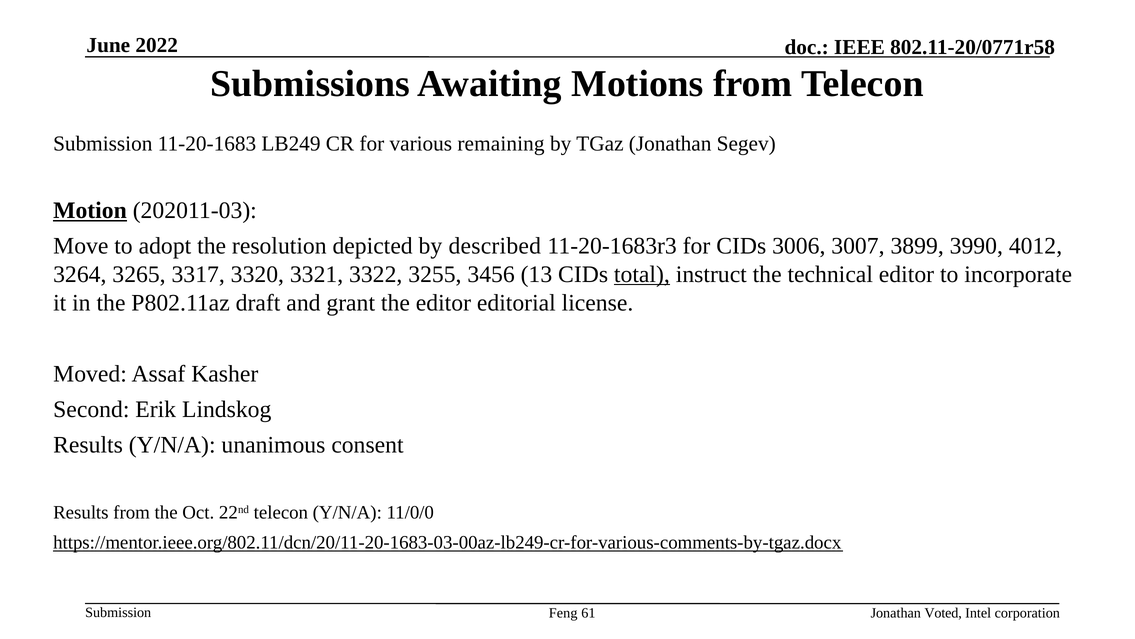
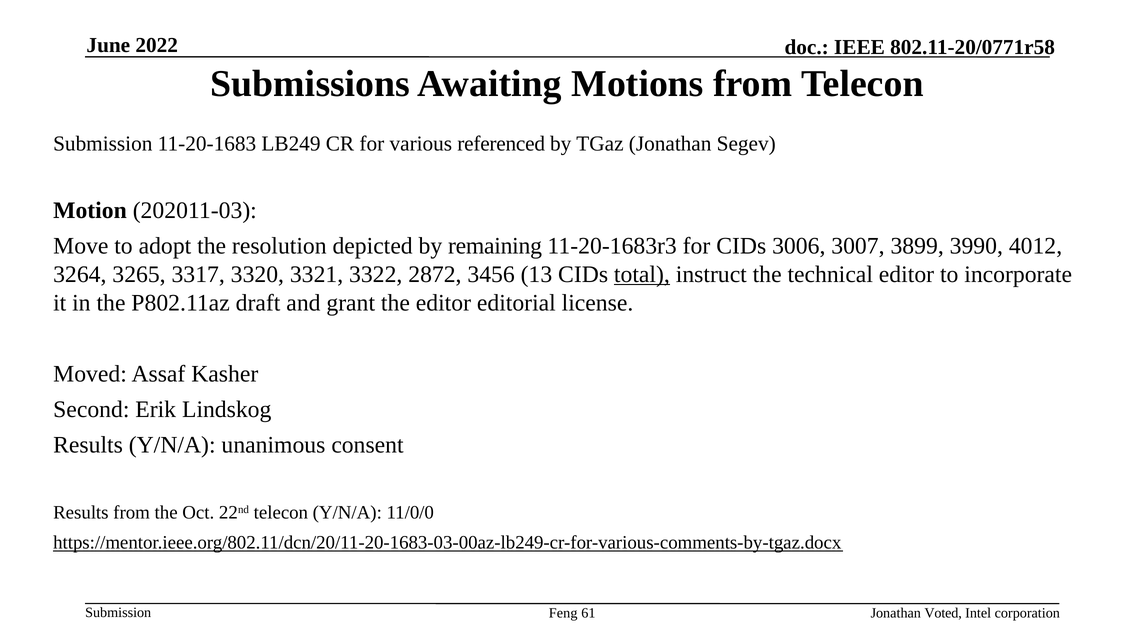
remaining: remaining -> referenced
Motion underline: present -> none
described: described -> remaining
3255: 3255 -> 2872
